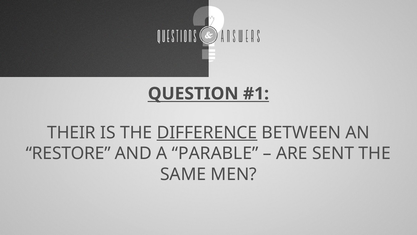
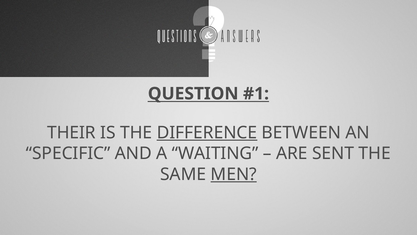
RESTORE: RESTORE -> SPECIFIC
PARABLE: PARABLE -> WAITING
MEN underline: none -> present
